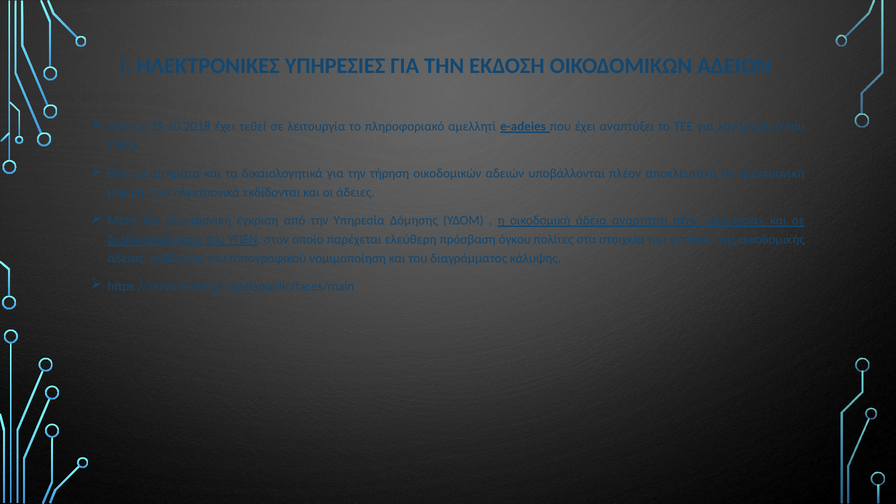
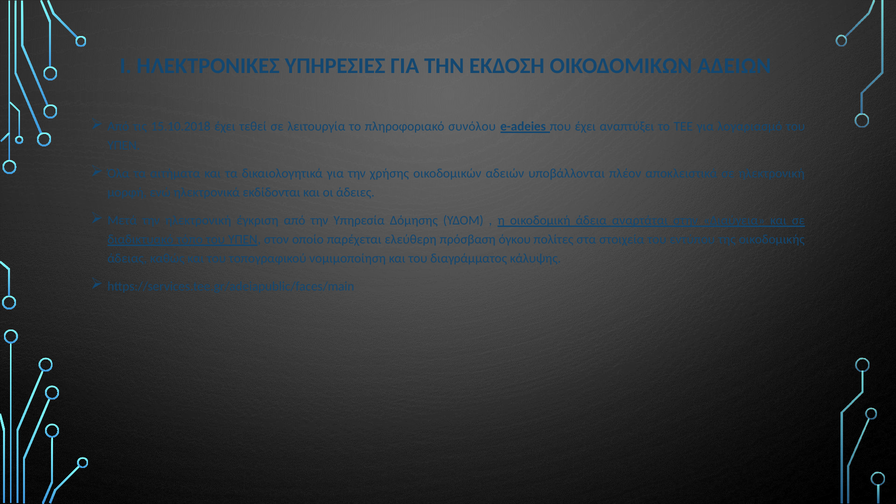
αμελλητί: αμελλητί -> συνόλου
τήρηση: τήρηση -> χρήσης
